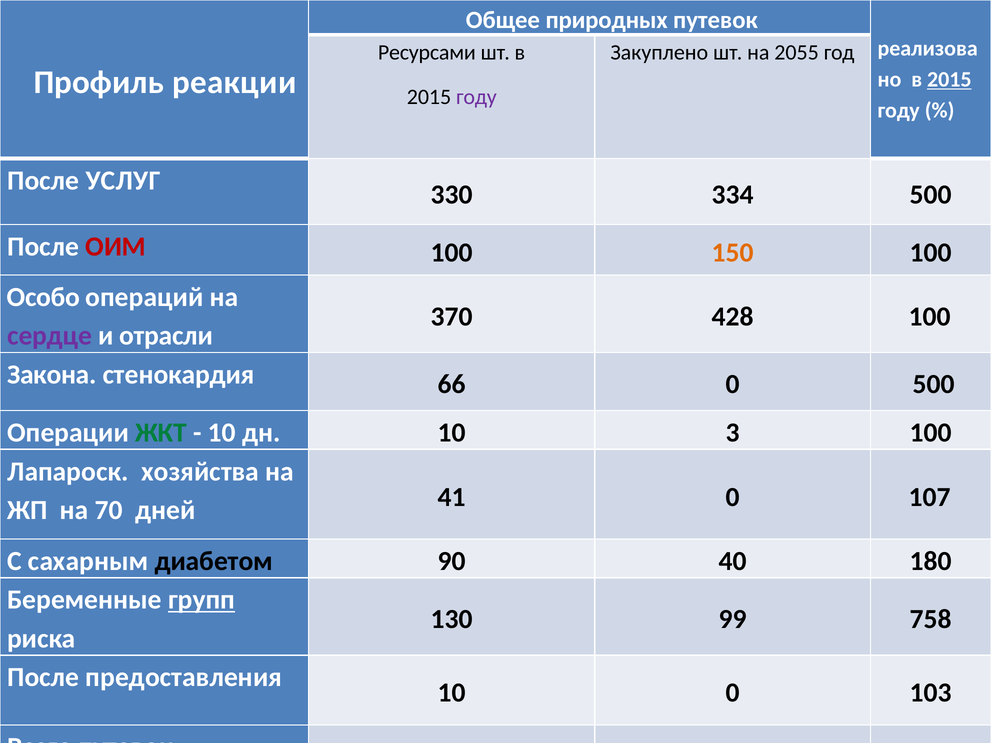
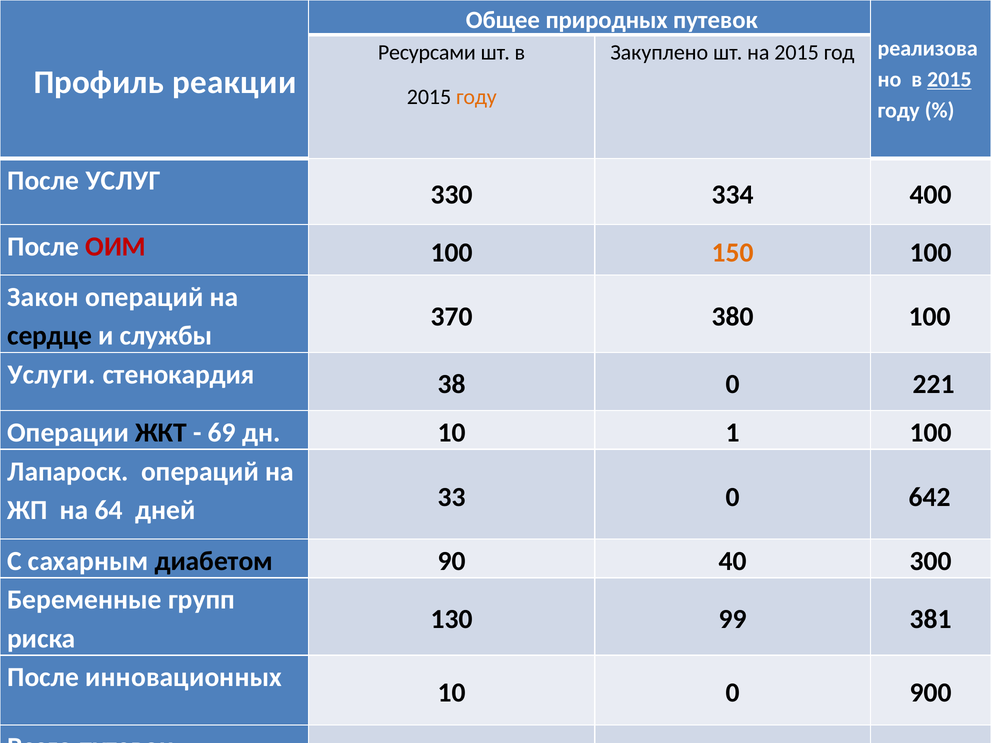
на 2055: 2055 -> 2015
году at (476, 97) colour: purple -> orange
334 500: 500 -> 400
Особо: Особо -> Закон
428: 428 -> 380
сердце colour: purple -> black
отрасли: отрасли -> службы
Закона: Закона -> Услуги
66: 66 -> 38
0 500: 500 -> 221
ЖКТ colour: green -> black
10 at (222, 433): 10 -> 69
3: 3 -> 1
Лапароск хозяйства: хозяйства -> операций
70: 70 -> 64
41: 41 -> 33
107: 107 -> 642
180: 180 -> 300
групп underline: present -> none
758: 758 -> 381
предоставления: предоставления -> инновационных
103: 103 -> 900
